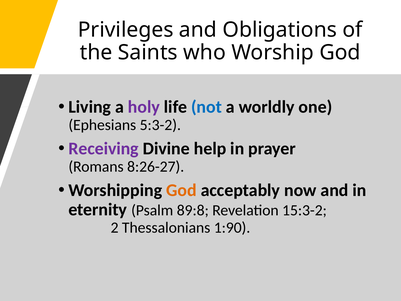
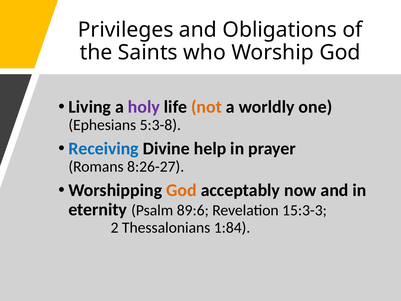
not colour: blue -> orange
5:3-2: 5:3-2 -> 5:3-8
Receiving colour: purple -> blue
89:8: 89:8 -> 89:6
15:3-2: 15:3-2 -> 15:3-3
1:90: 1:90 -> 1:84
